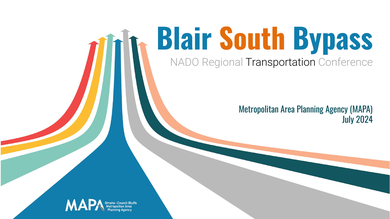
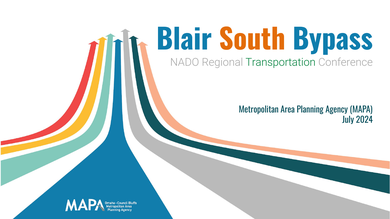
Transportation colour: black -> green
